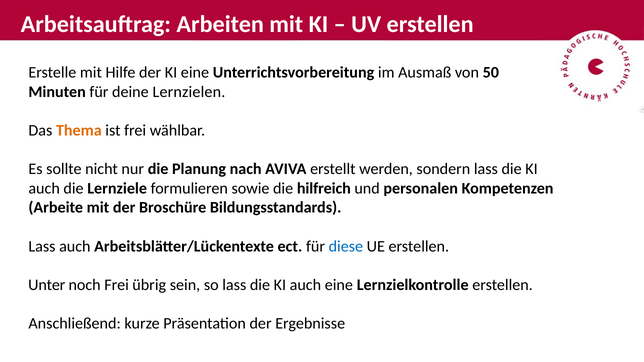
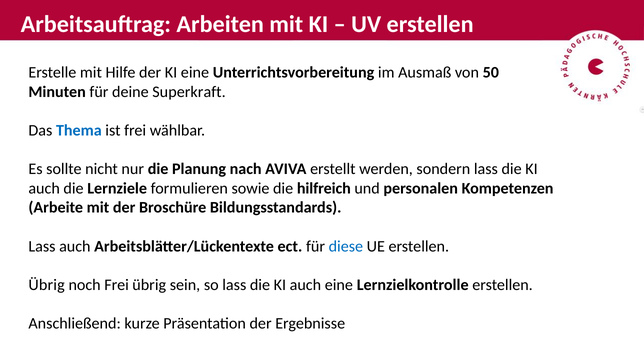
Lernzielen: Lernzielen -> Superkraft
Thema colour: orange -> blue
Unter at (47, 285): Unter -> Übrig
